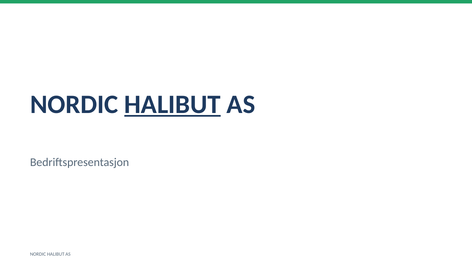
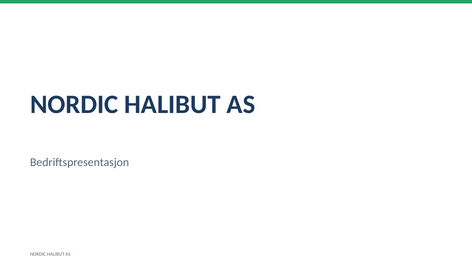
HALIBUT at (172, 105) underline: present -> none
